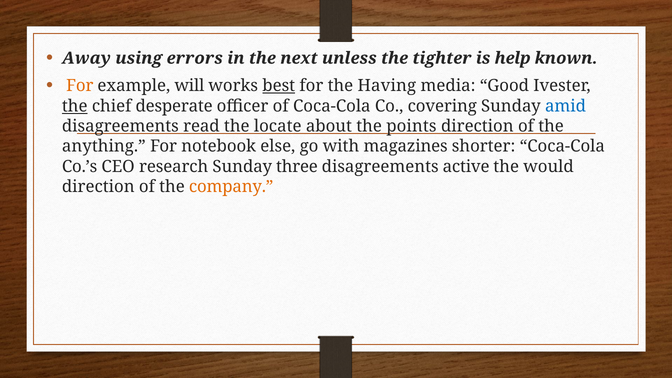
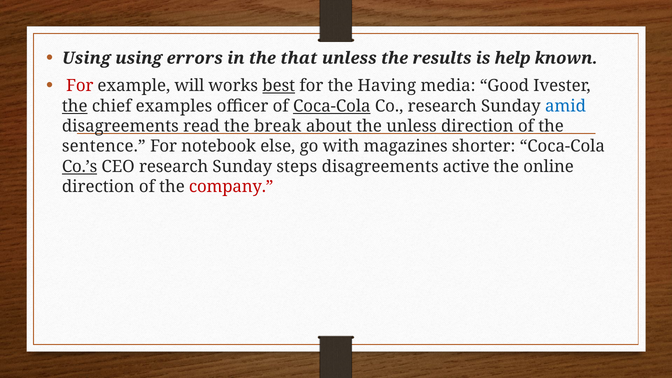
Away at (86, 58): Away -> Using
next: next -> that
tighter: tighter -> results
For at (80, 86) colour: orange -> red
desperate: desperate -> examples
Coca-Cola at (332, 106) underline: none -> present
Co covering: covering -> research
locate: locate -> break
the points: points -> unless
anything: anything -> sentence
Co.’s underline: none -> present
three: three -> steps
would: would -> online
company colour: orange -> red
